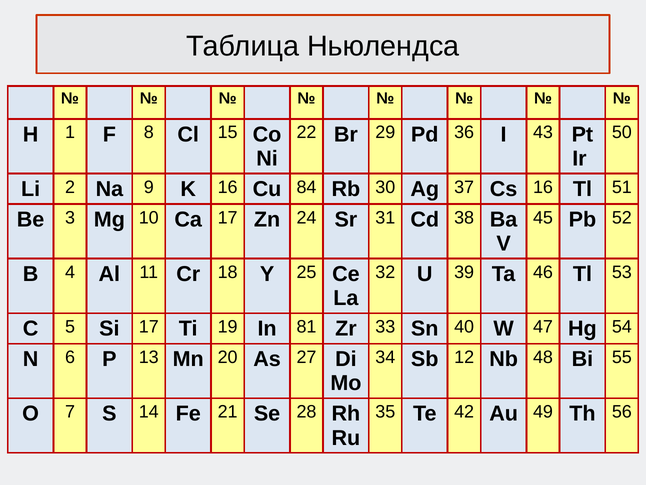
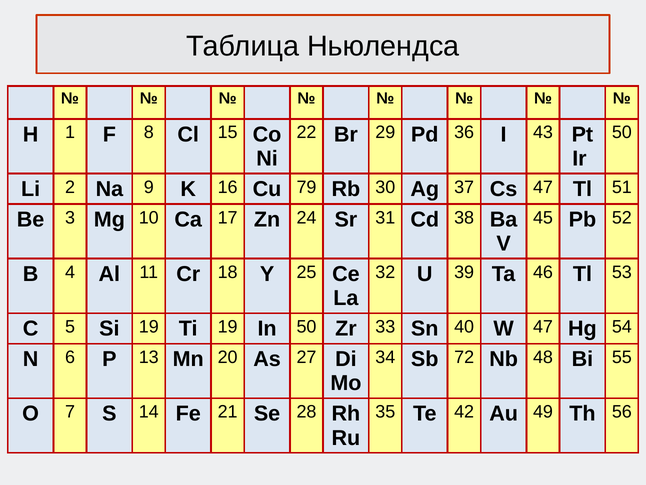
84: 84 -> 79
Cs 16: 16 -> 47
Si 17: 17 -> 19
In 81: 81 -> 50
12: 12 -> 72
